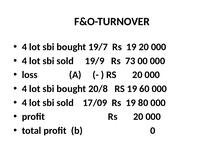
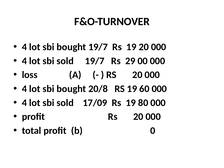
sold 19/9: 19/9 -> 19/7
73: 73 -> 29
